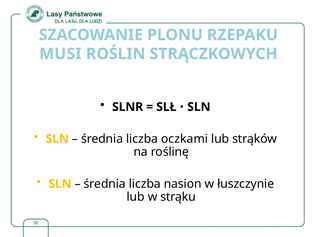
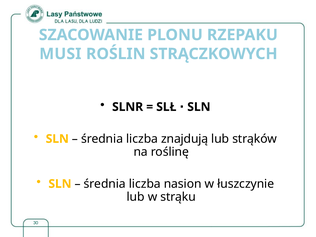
oczkami: oczkami -> znajdują
